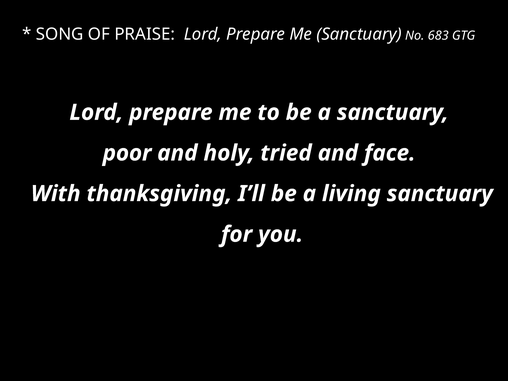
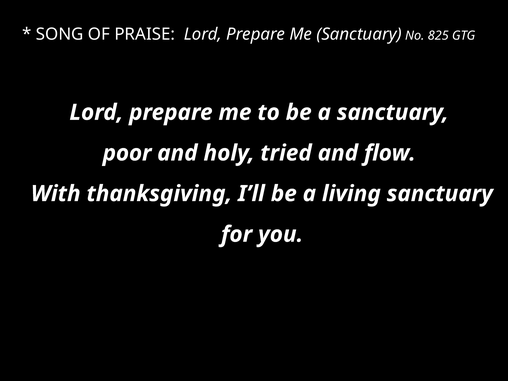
683: 683 -> 825
face: face -> flow
